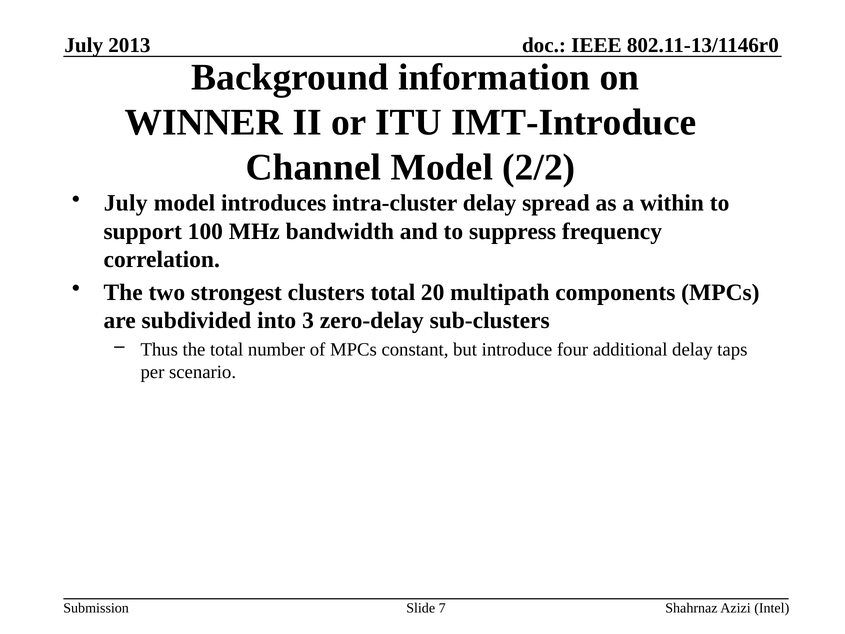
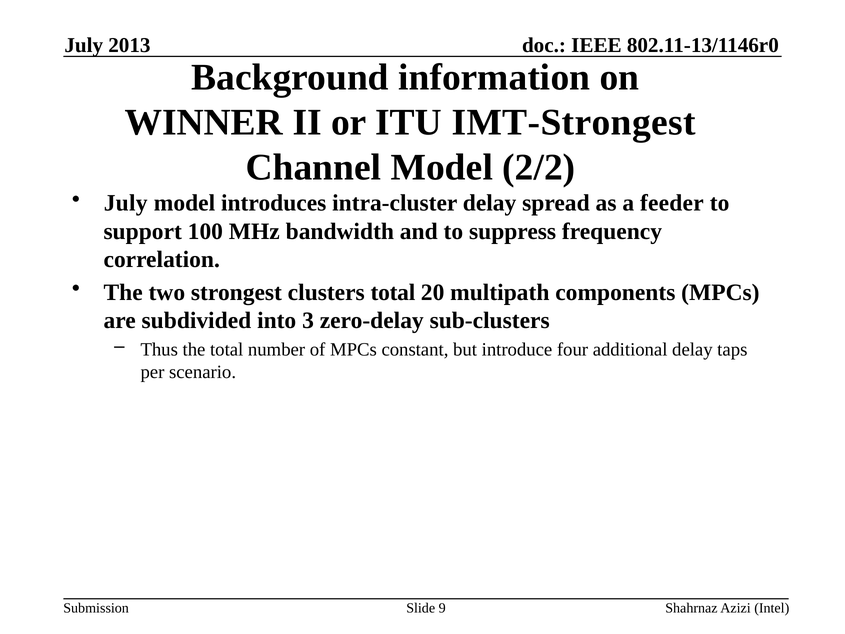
IMT-Introduce: IMT-Introduce -> IMT-Strongest
within: within -> feeder
7: 7 -> 9
